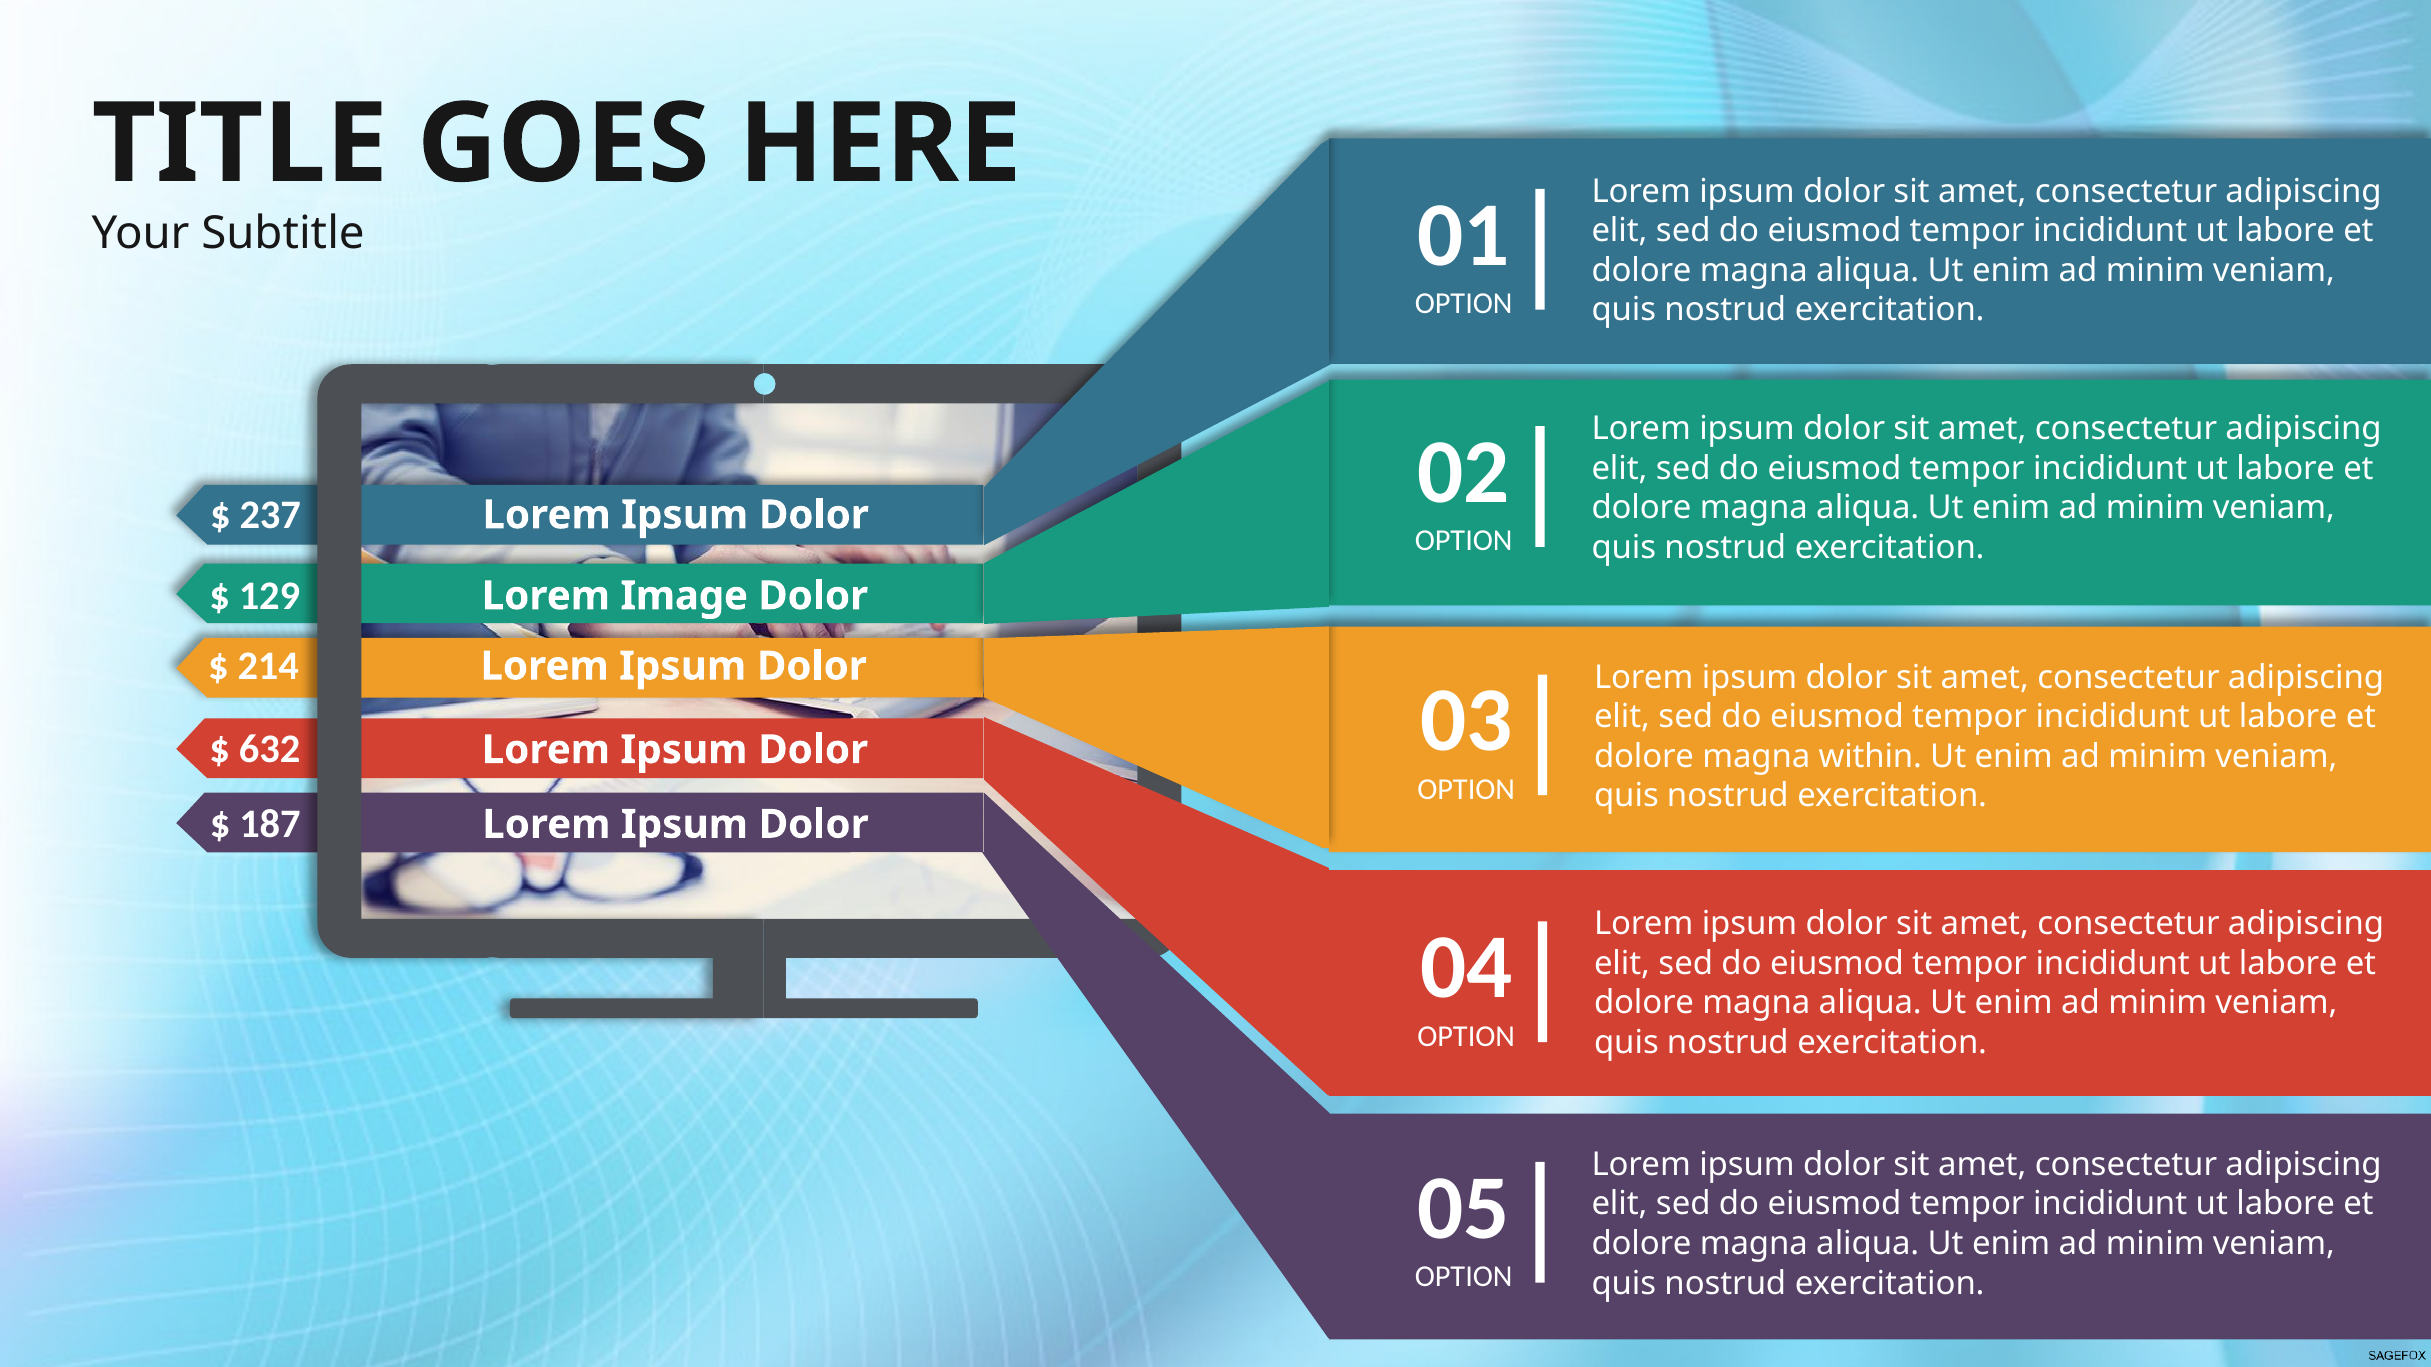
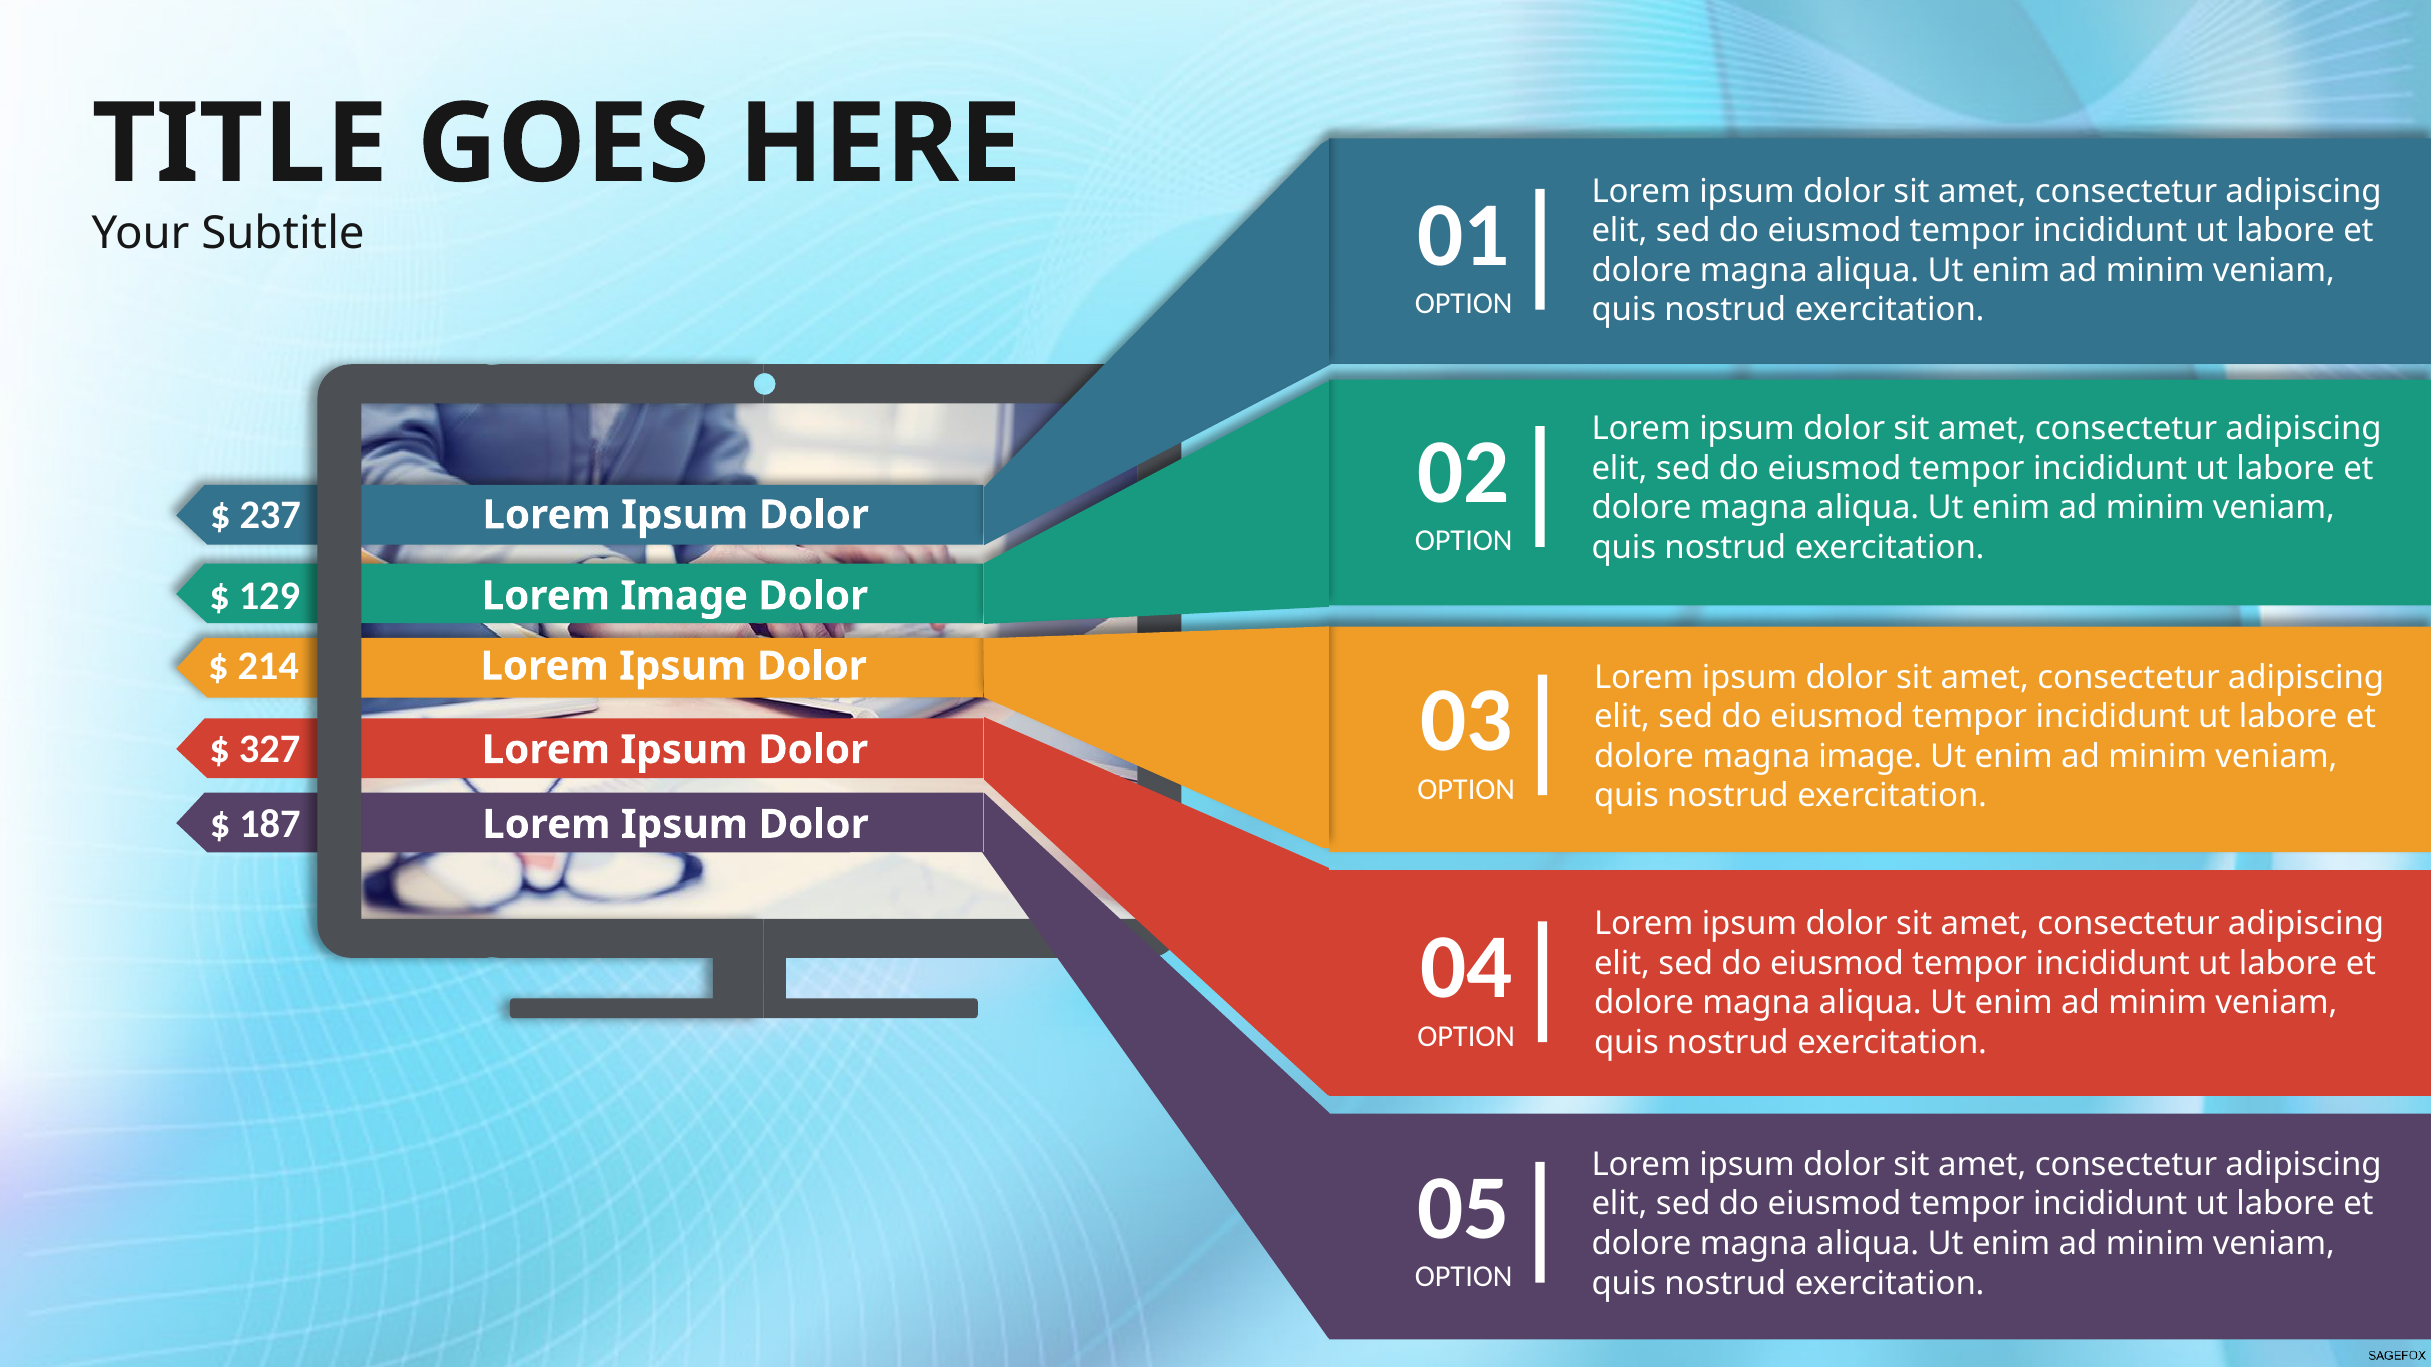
632: 632 -> 327
magna within: within -> image
